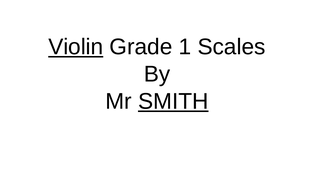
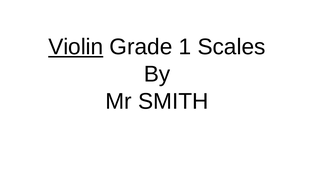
SMITH underline: present -> none
